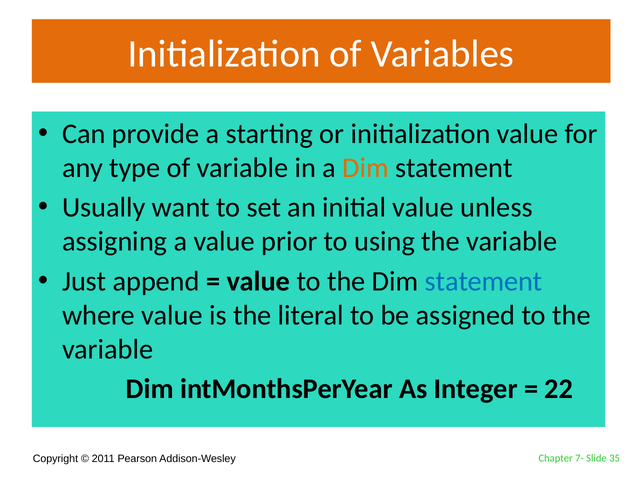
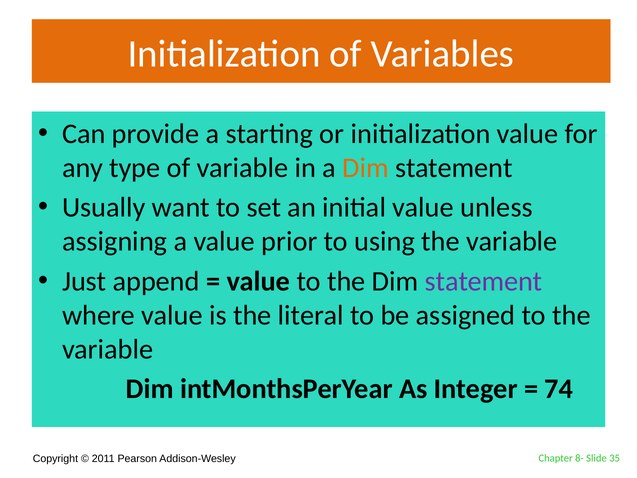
statement at (484, 281) colour: blue -> purple
22: 22 -> 74
7-: 7- -> 8-
